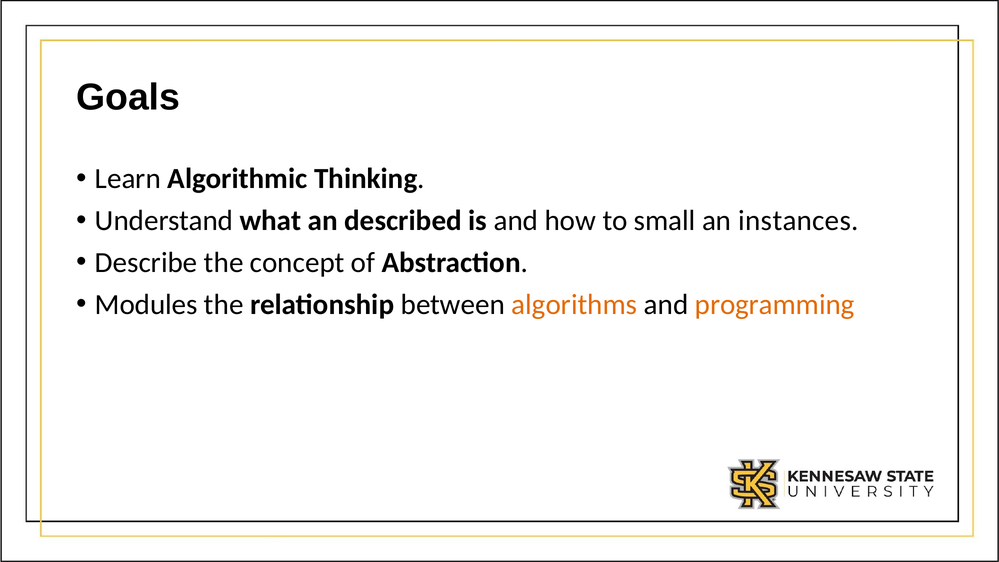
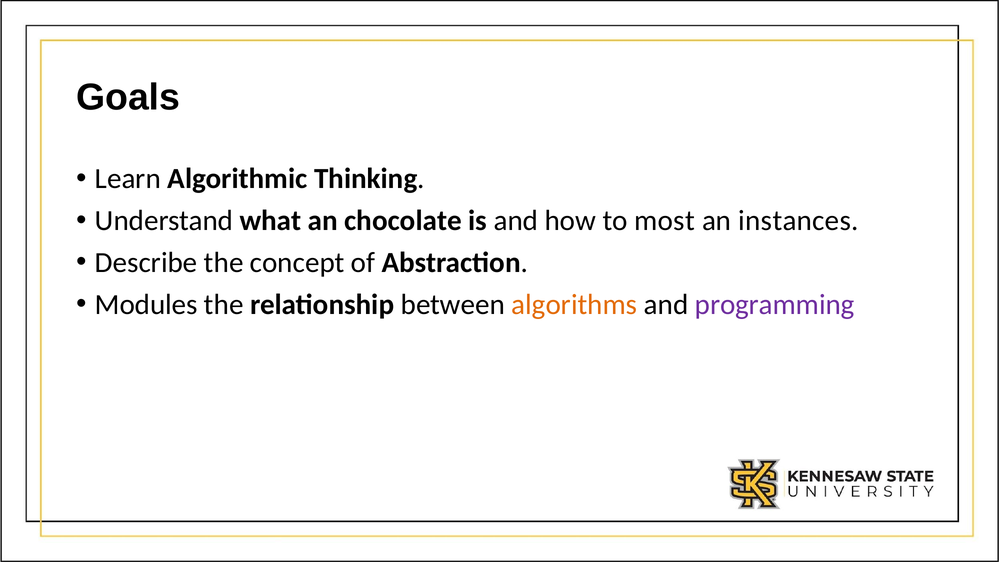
described: described -> chocolate
small: small -> most
programming colour: orange -> purple
